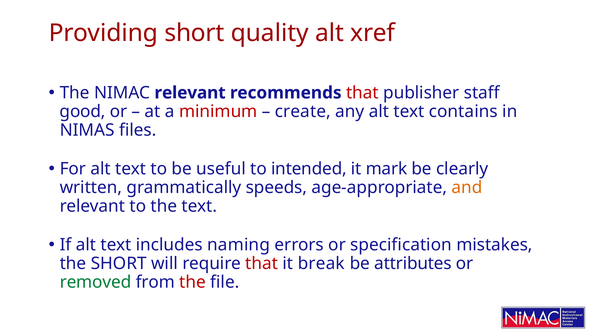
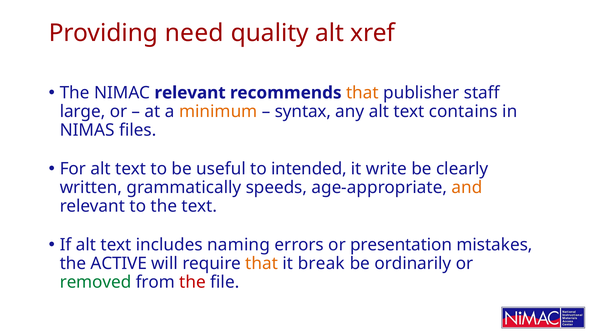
Providing short: short -> need
that at (362, 93) colour: red -> orange
good: good -> large
minimum colour: red -> orange
create: create -> syntax
mark: mark -> write
specification: specification -> presentation
the SHORT: SHORT -> ACTIVE
that at (262, 263) colour: red -> orange
attributes: attributes -> ordinarily
